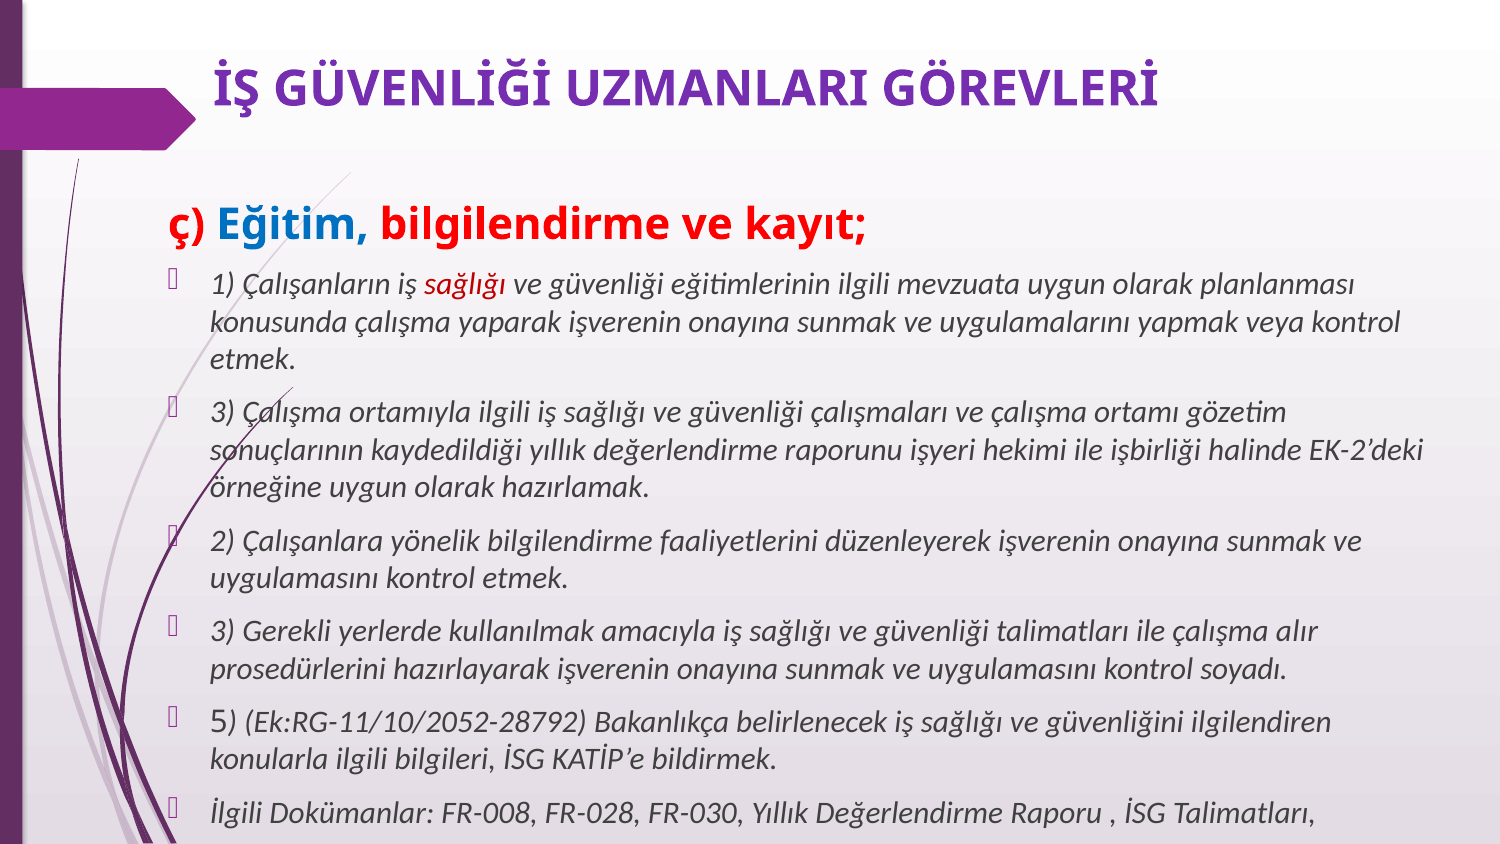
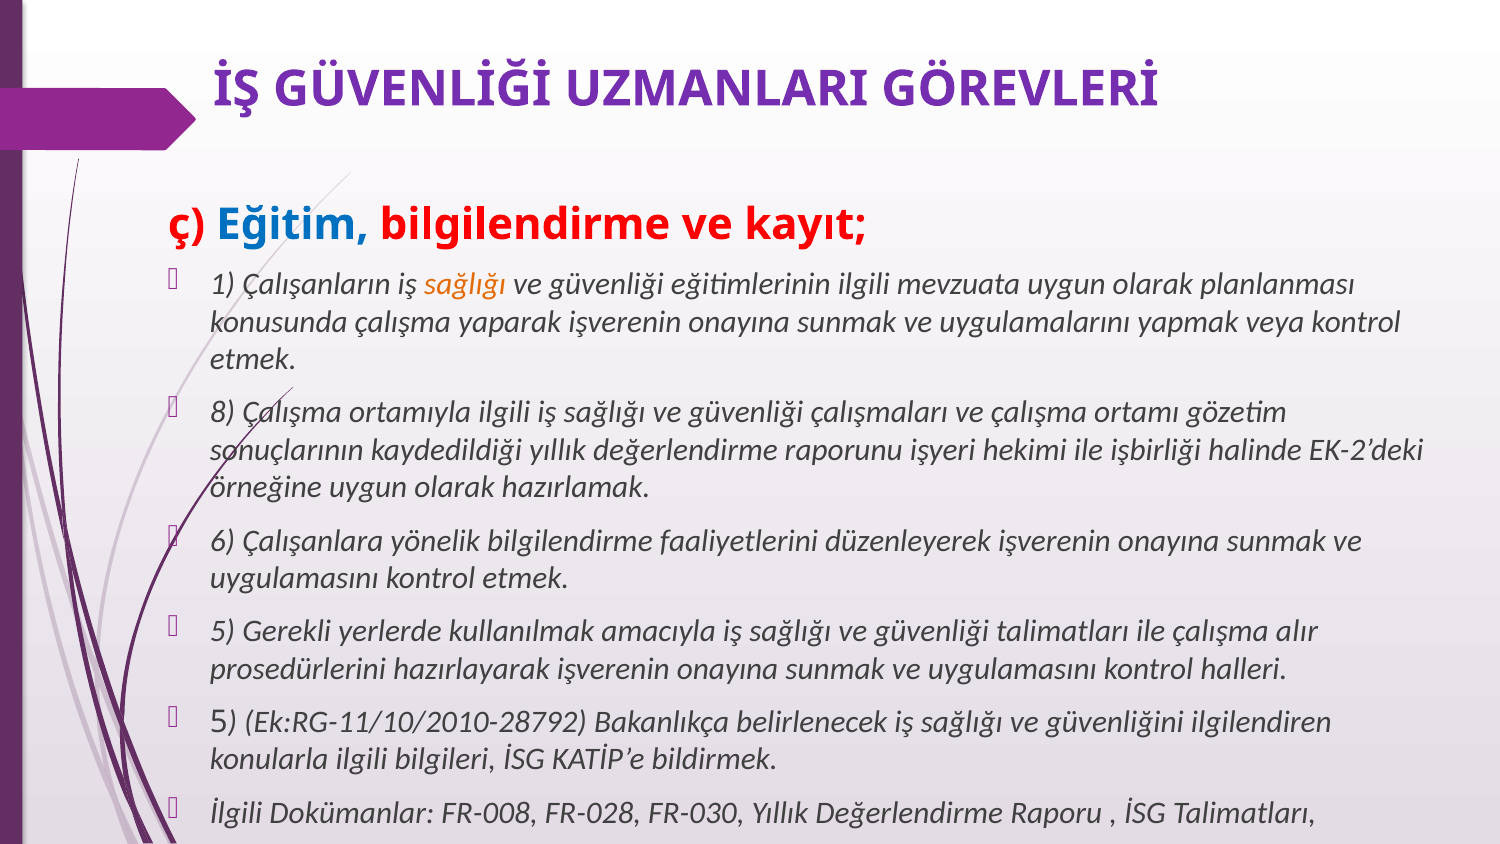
sağlığı at (465, 284) colour: red -> orange
3 at (223, 412): 3 -> 8
2: 2 -> 6
3 at (223, 631): 3 -> 5
soyadı: soyadı -> halleri
Ek:RG-11/10/2052-28792: Ek:RG-11/10/2052-28792 -> Ek:RG-11/10/2010-28792
